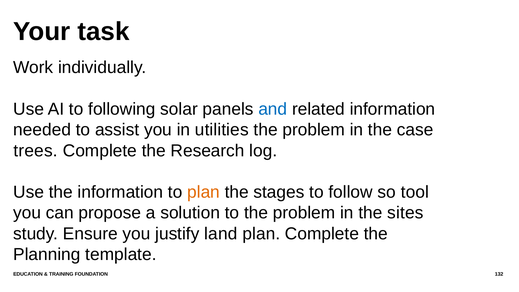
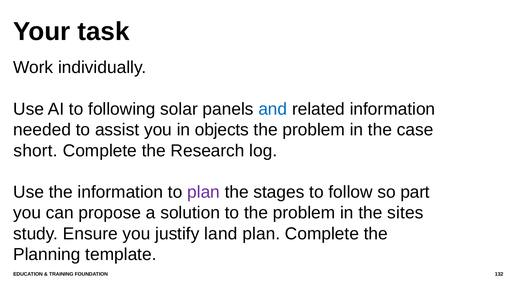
utilities: utilities -> objects
trees: trees -> short
plan at (204, 192) colour: orange -> purple
tool: tool -> part
